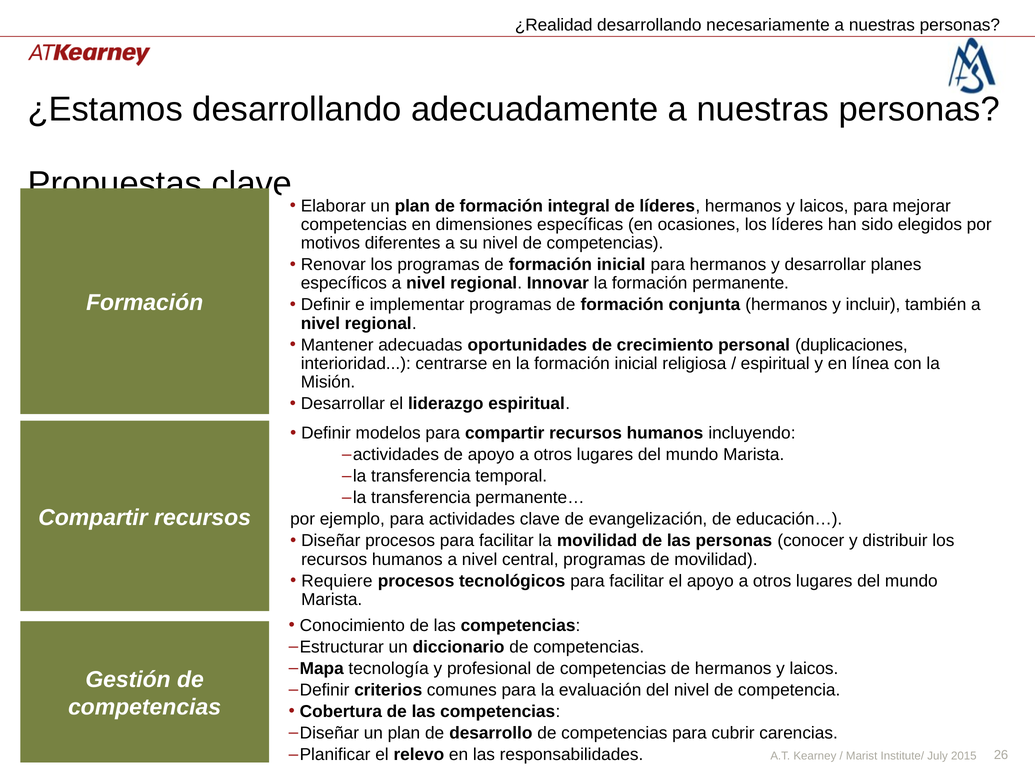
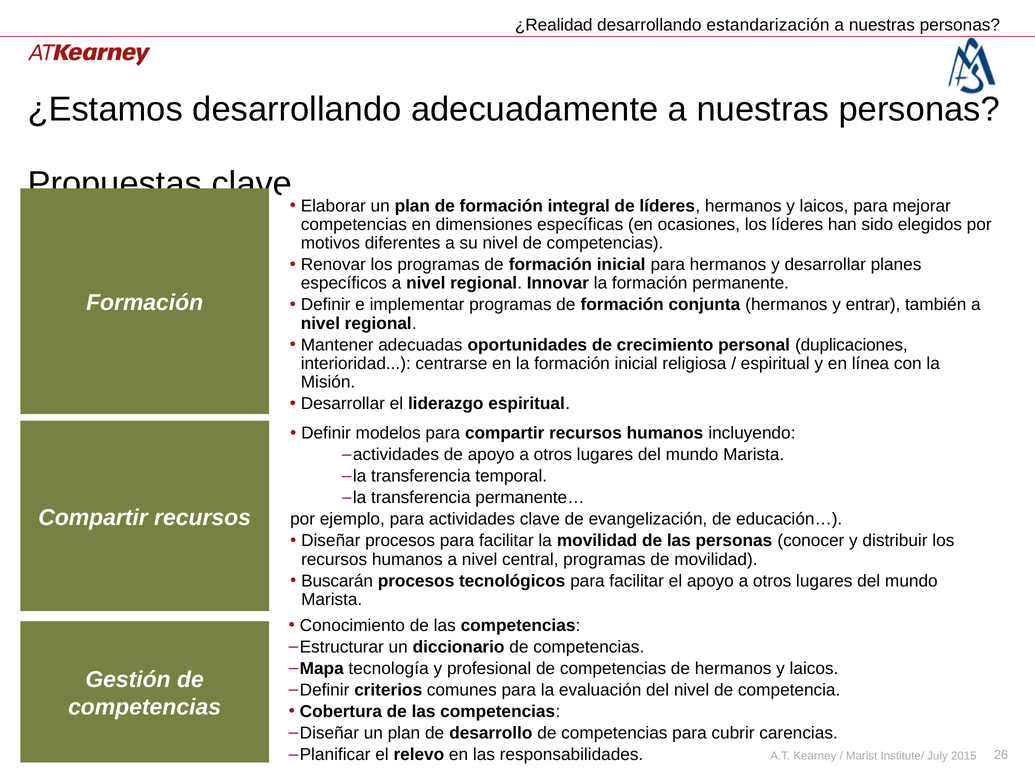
necesariamente: necesariamente -> estandarización
incluir: incluir -> entrar
Requiere: Requiere -> Buscarán
